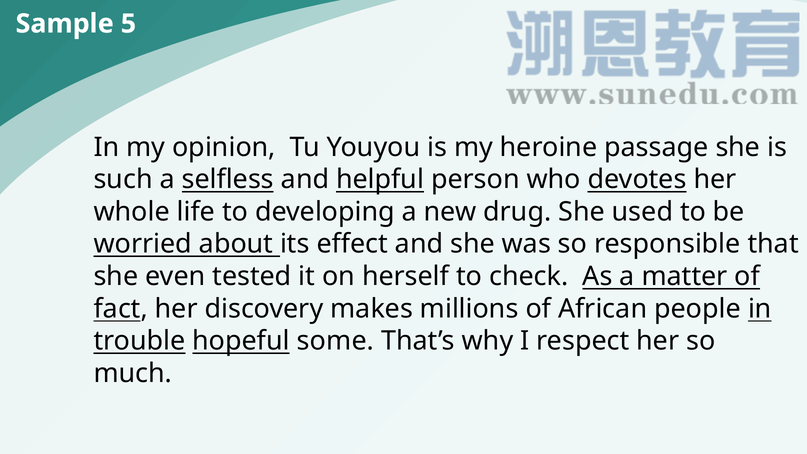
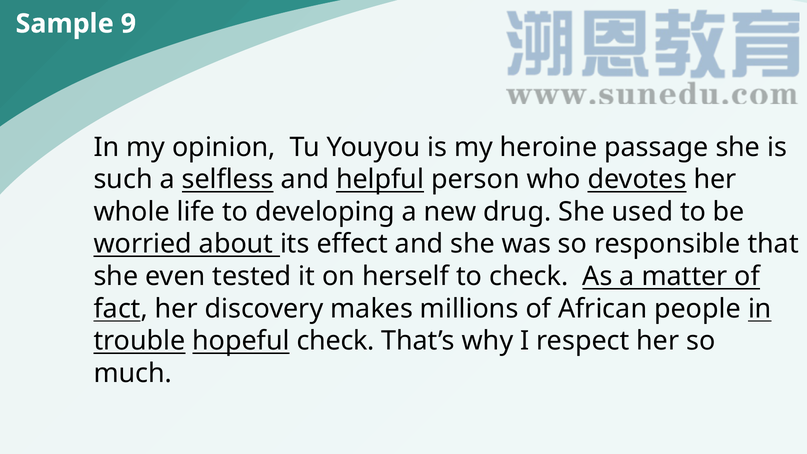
5: 5 -> 9
hopeful some: some -> check
